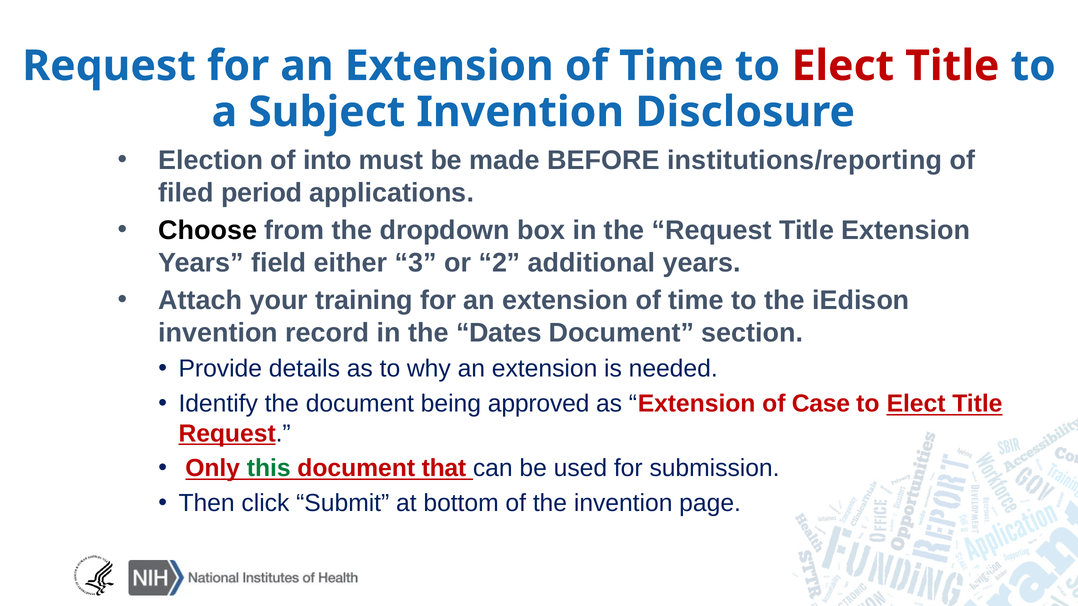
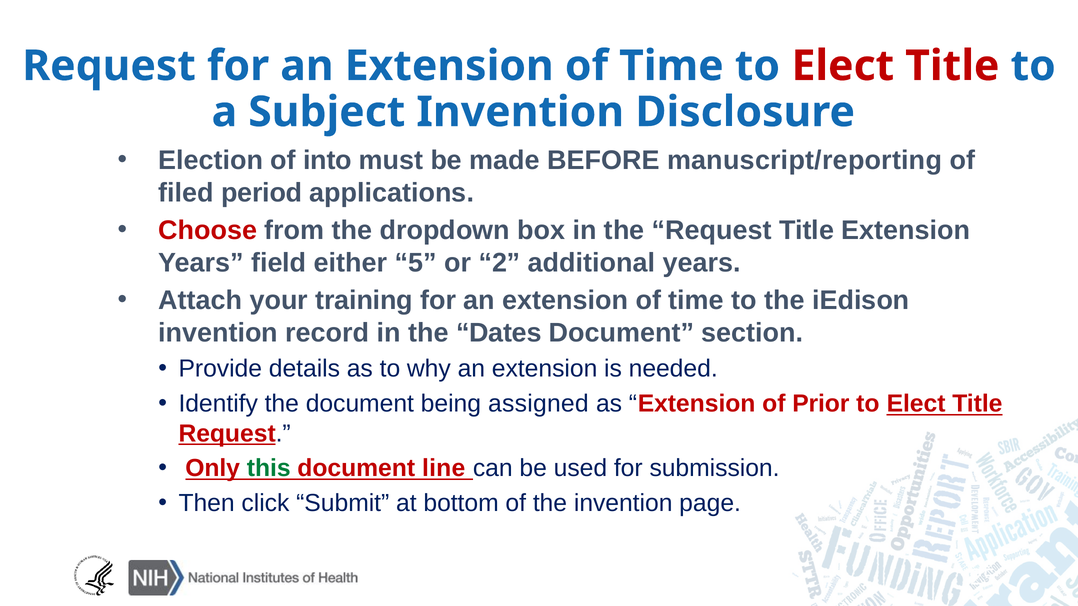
institutions/reporting: institutions/reporting -> manuscript/reporting
Choose colour: black -> red
3: 3 -> 5
approved: approved -> assigned
Case: Case -> Prior
that: that -> line
